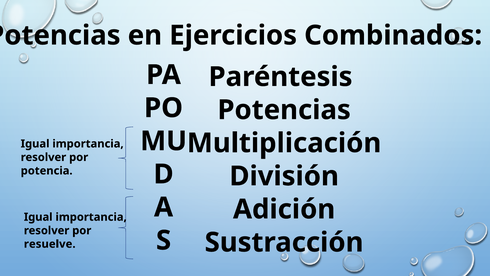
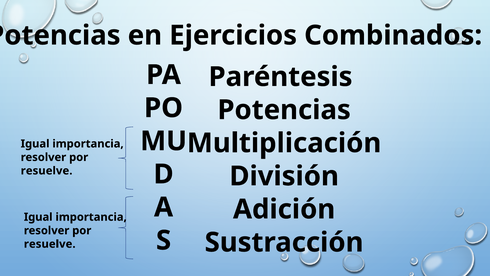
potencia at (47, 171): potencia -> resuelve
